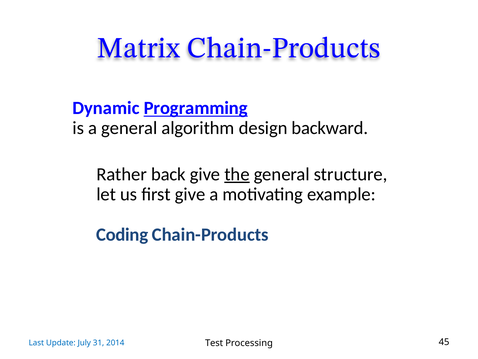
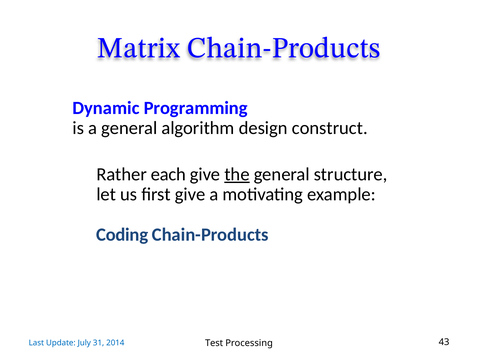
Programming underline: present -> none
backward: backward -> construct
back: back -> each
45: 45 -> 43
